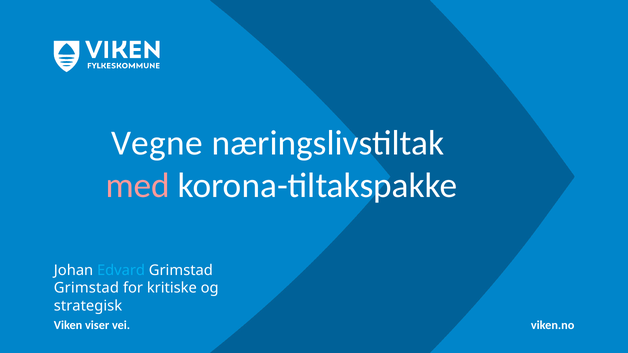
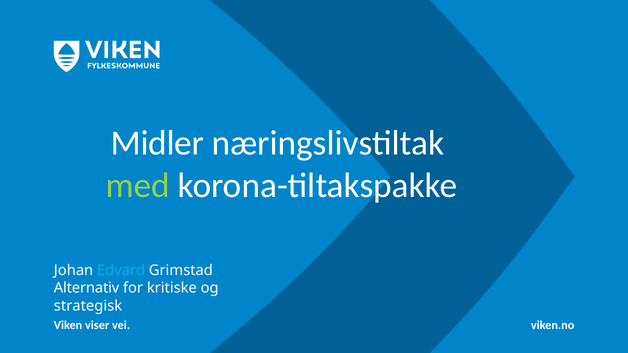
Vegne: Vegne -> Midler
med colour: pink -> light green
Grimstad at (86, 288): Grimstad -> Alternativ
